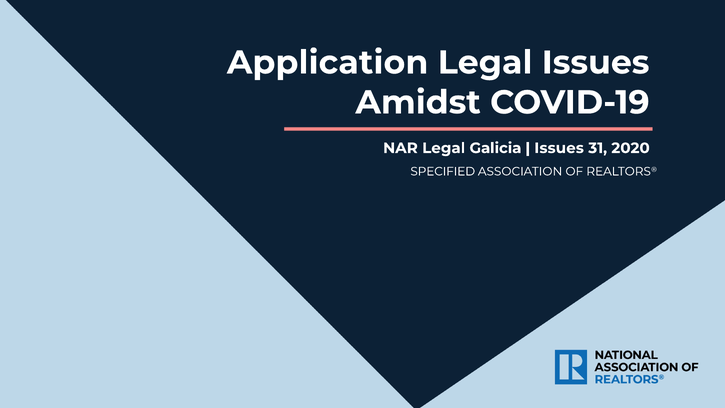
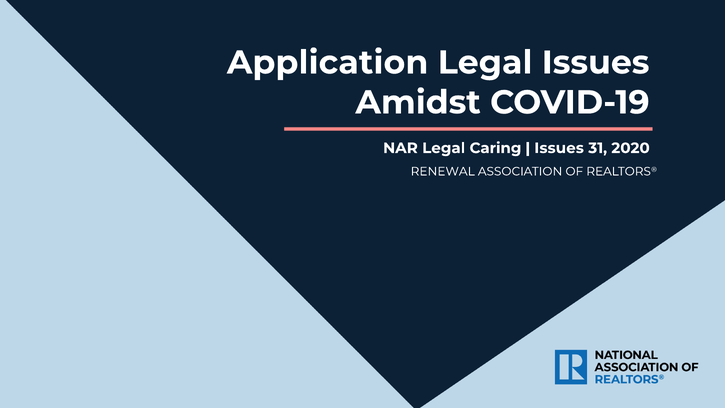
Galicia: Galicia -> Caring
SPECIFIED: SPECIFIED -> RENEWAL
